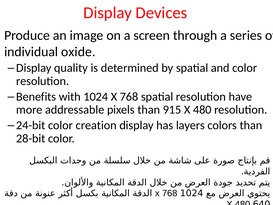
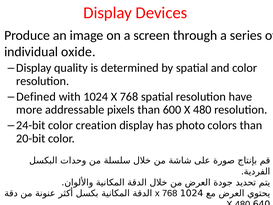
Benefits: Benefits -> Defined
915: 915 -> 600
layers: layers -> photo
28-bit: 28-bit -> 20-bit
